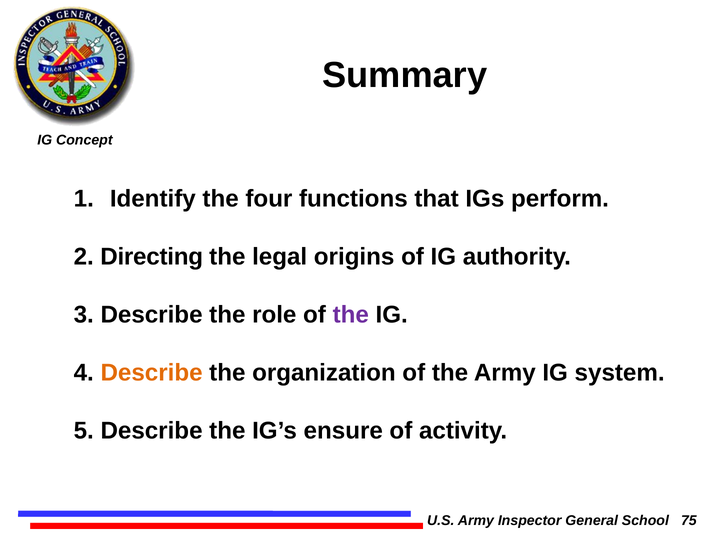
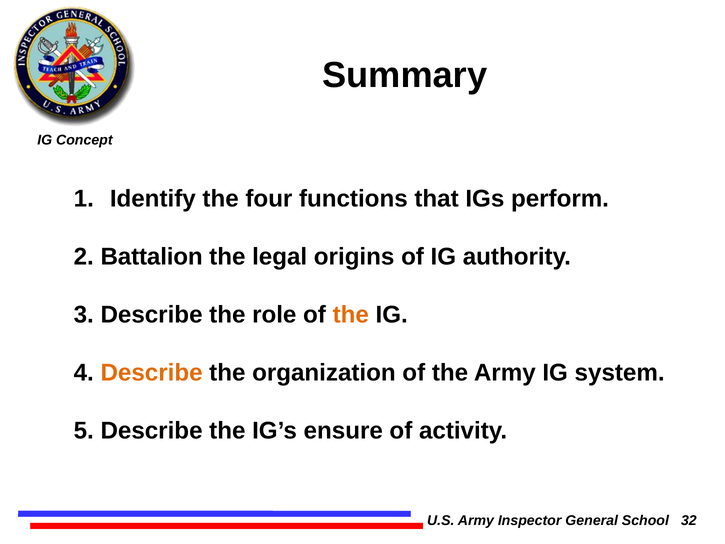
Directing: Directing -> Battalion
the at (351, 315) colour: purple -> orange
75: 75 -> 32
